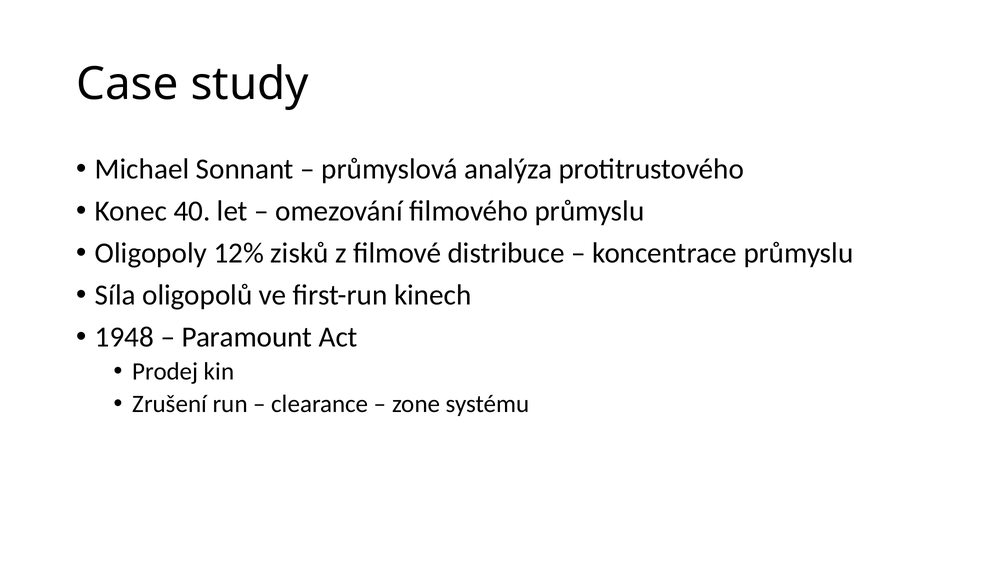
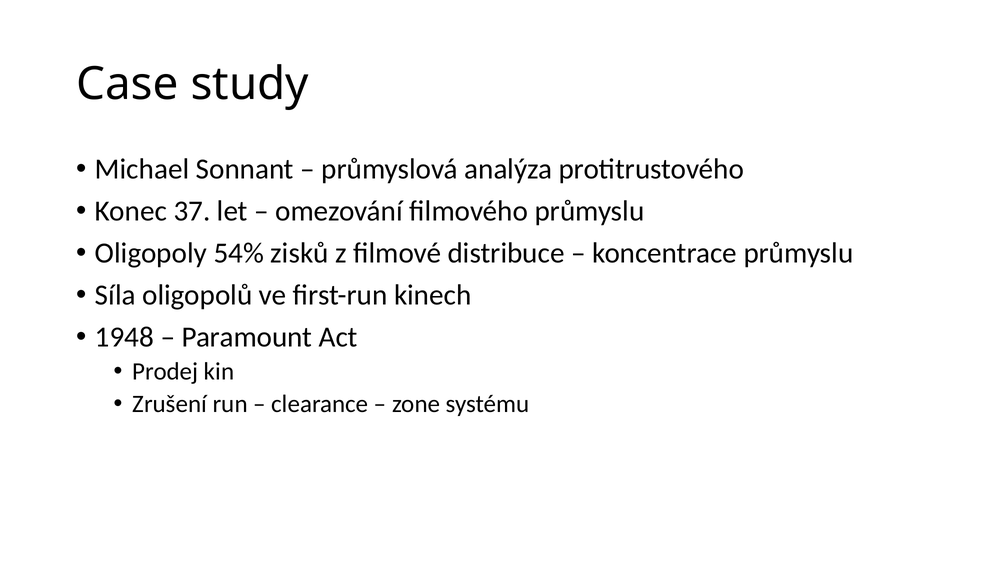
40: 40 -> 37
12%: 12% -> 54%
